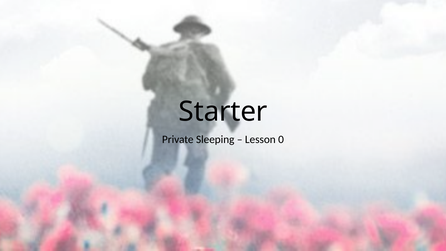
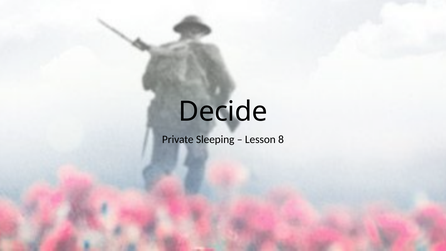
Starter: Starter -> Decide
0: 0 -> 8
